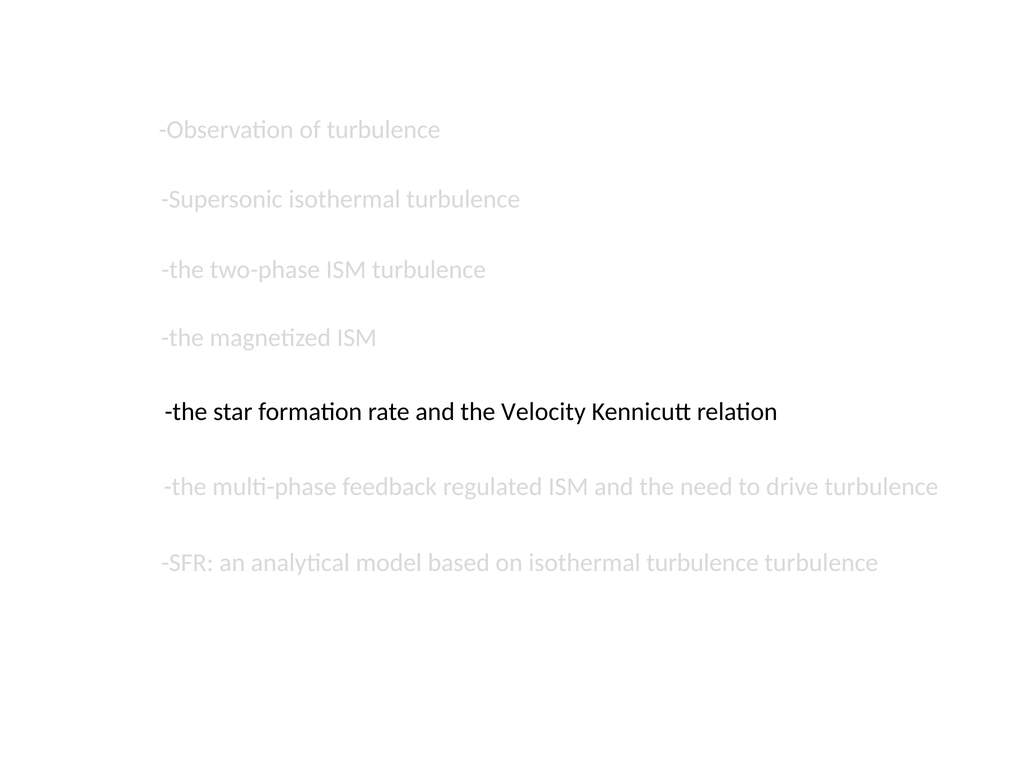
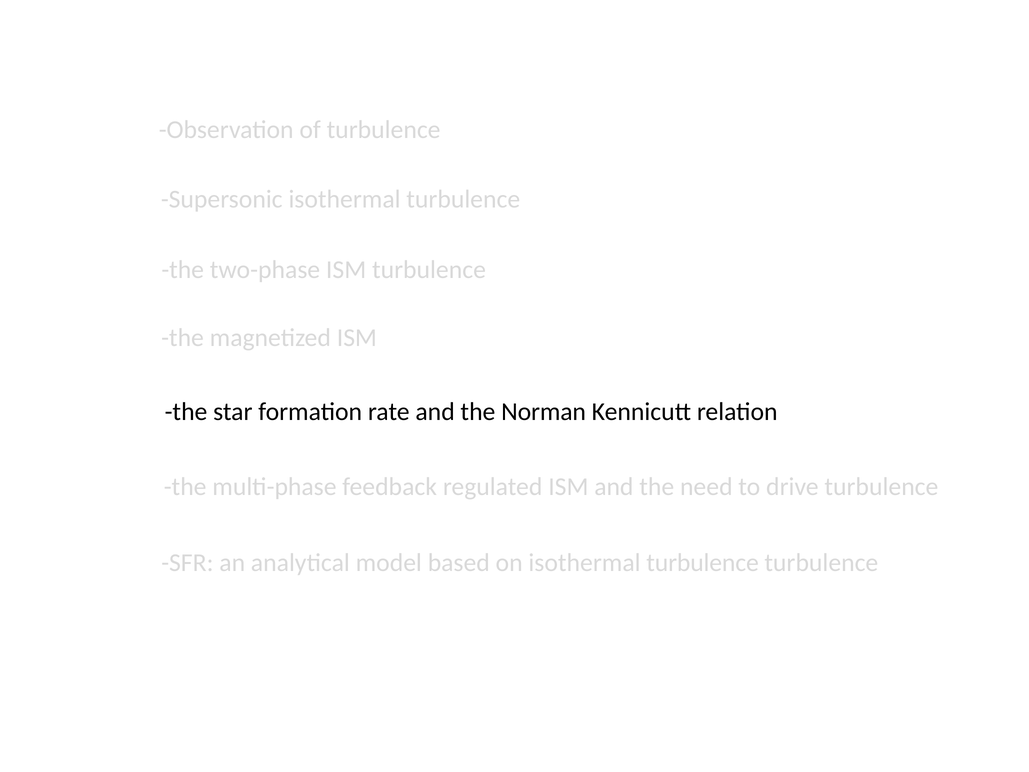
Velocity: Velocity -> Norman
